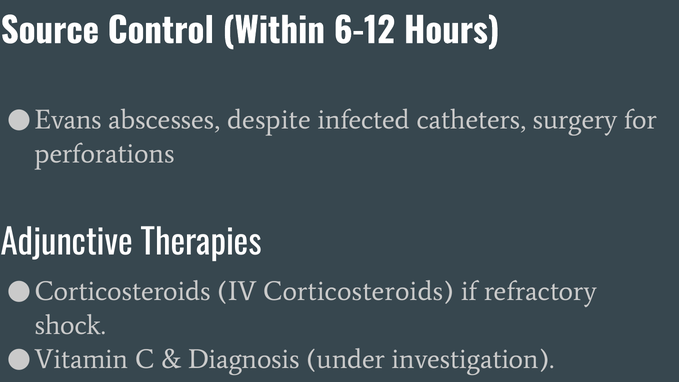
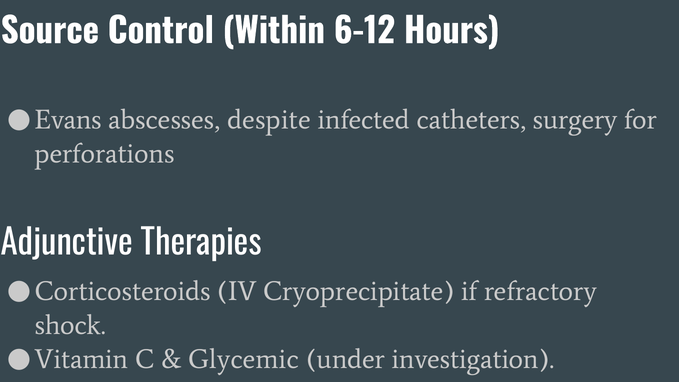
IV Corticosteroids: Corticosteroids -> Cryoprecipitate
Diagnosis: Diagnosis -> Glycemic
